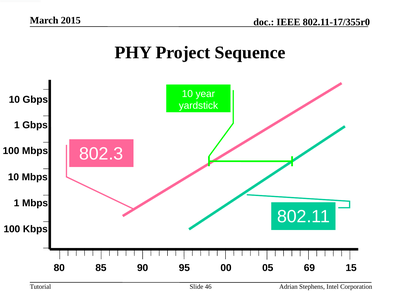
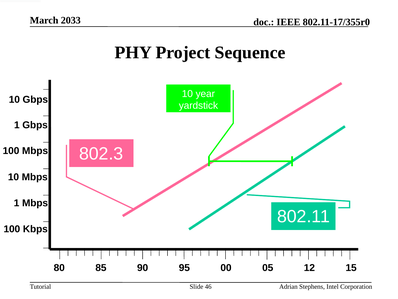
2015: 2015 -> 2033
69: 69 -> 12
